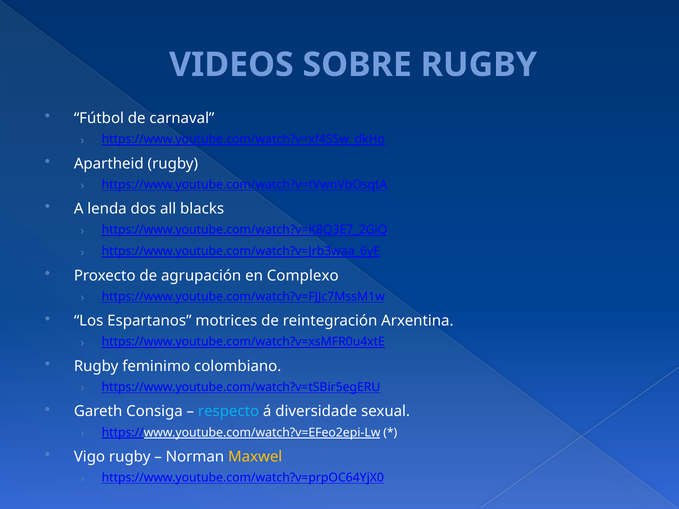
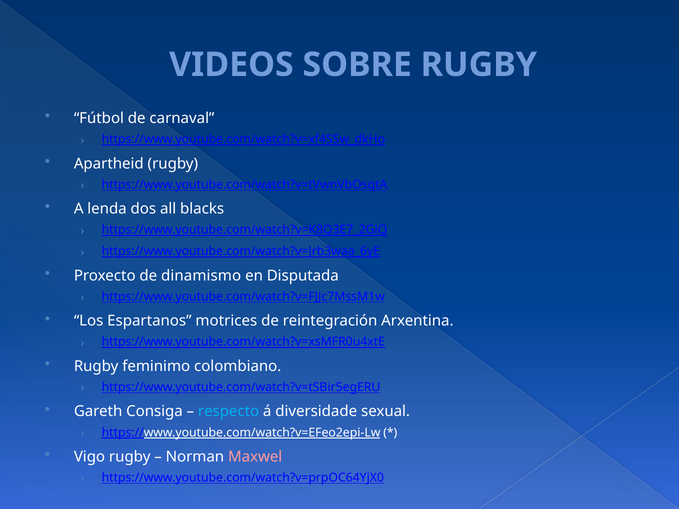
agrupación: agrupación -> dinamismo
Complexo: Complexo -> Disputada
Maxwel colour: yellow -> pink
